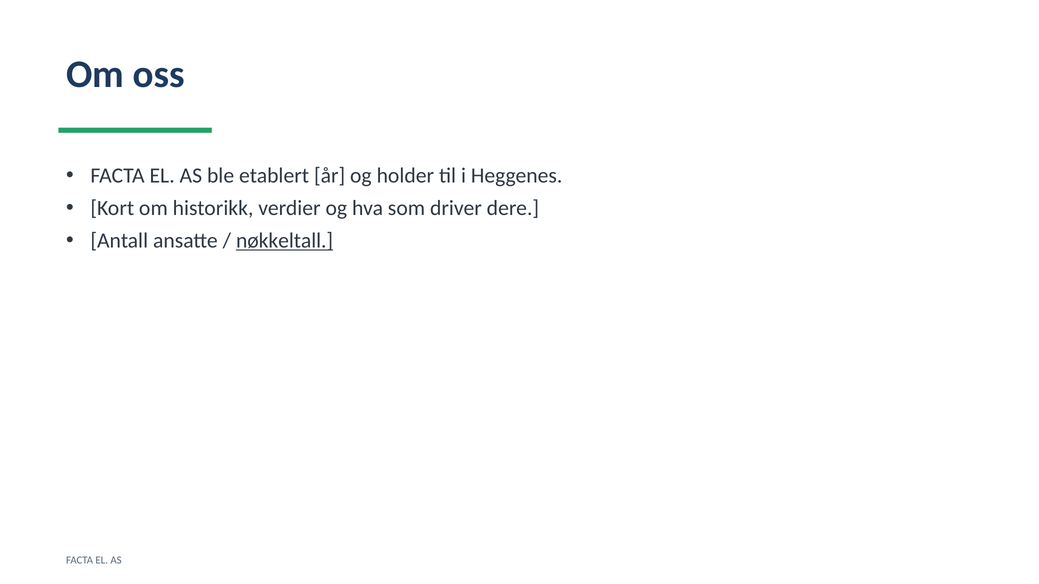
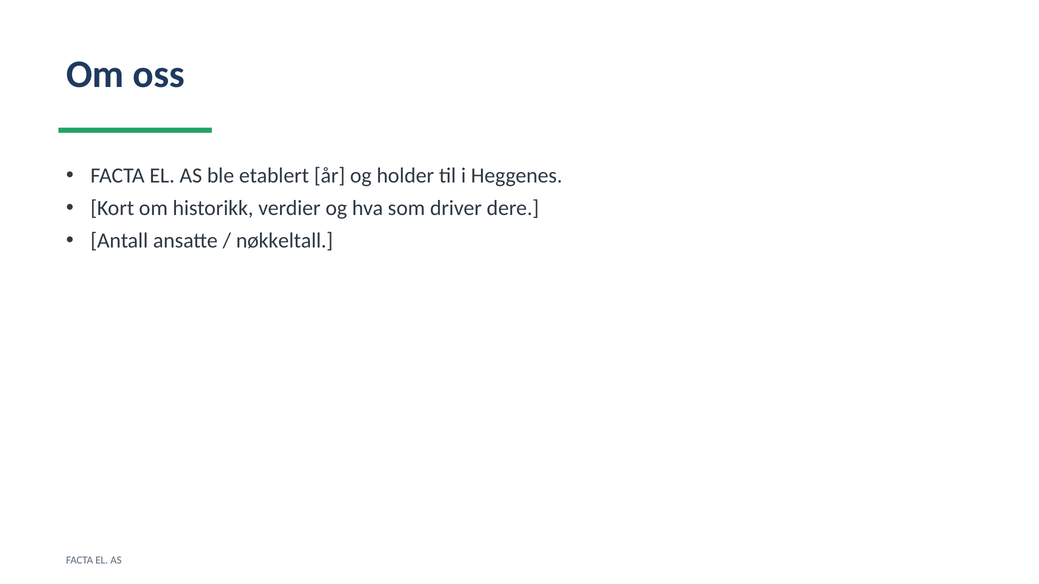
nøkkeltall underline: present -> none
